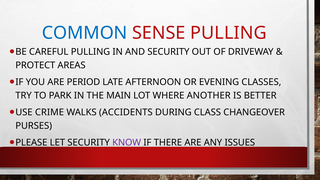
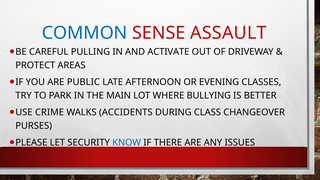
SENSE PULLING: PULLING -> ASSAULT
AND SECURITY: SECURITY -> ACTIVATE
PERIOD: PERIOD -> PUBLIC
ANOTHER: ANOTHER -> BULLYING
KNOW colour: purple -> blue
